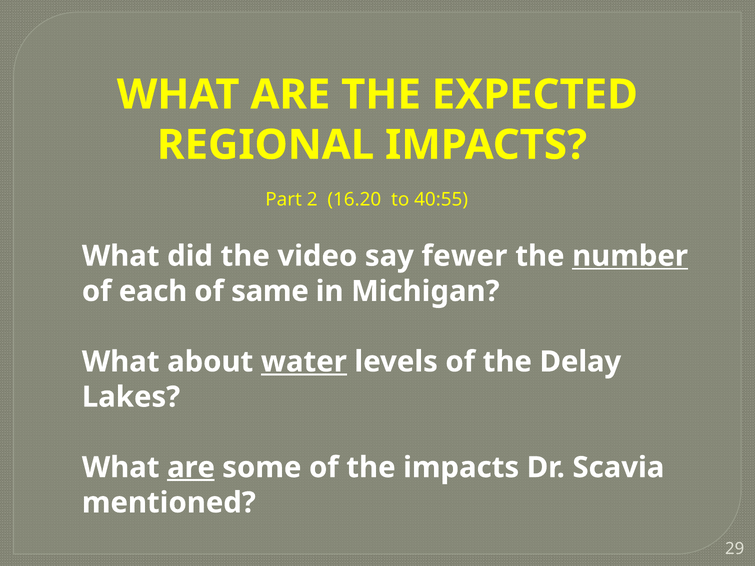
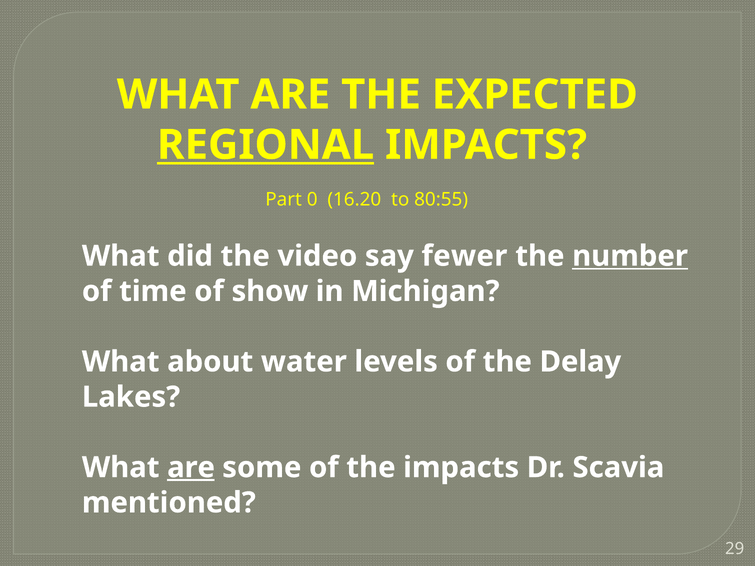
REGIONAL underline: none -> present
2: 2 -> 0
40:55: 40:55 -> 80:55
each: each -> time
same: same -> show
water underline: present -> none
